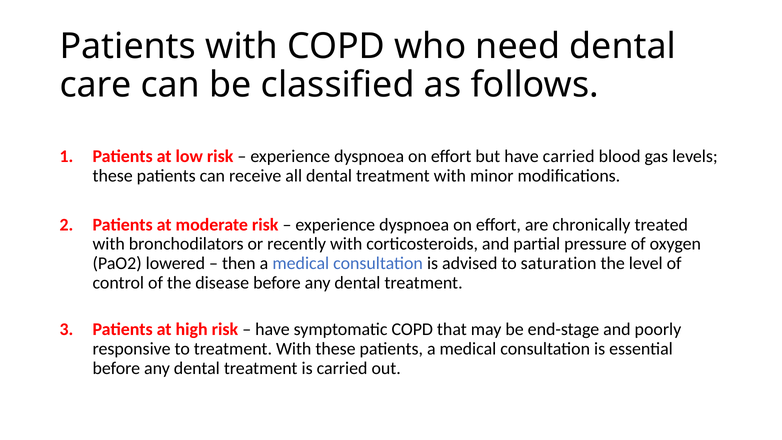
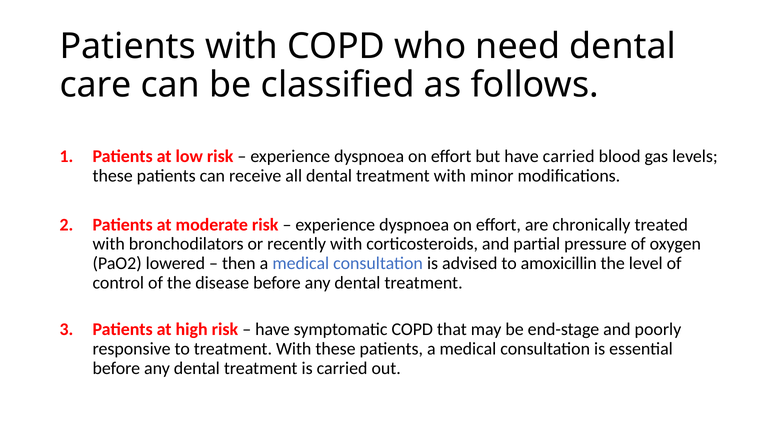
saturation: saturation -> amoxicillin
